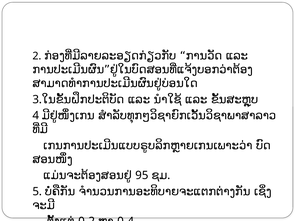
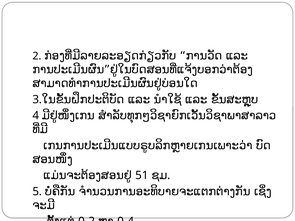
95: 95 -> 51
